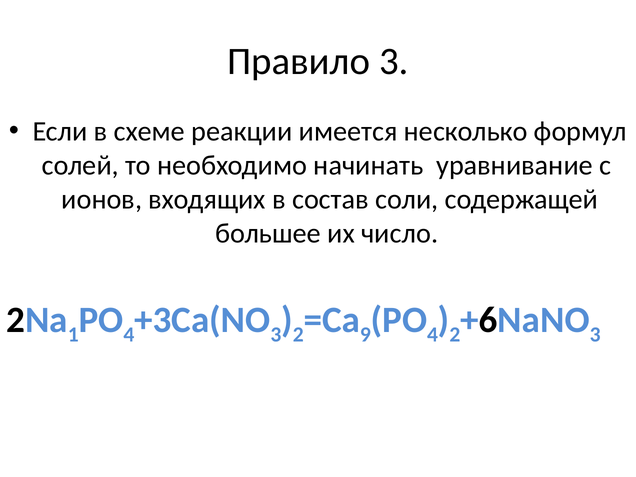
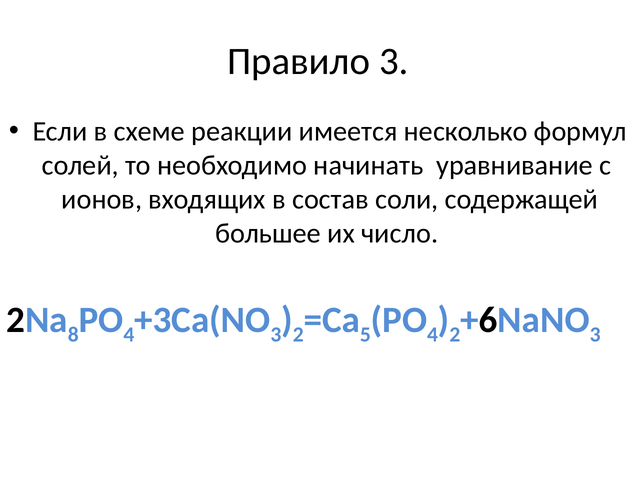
1: 1 -> 8
9: 9 -> 5
